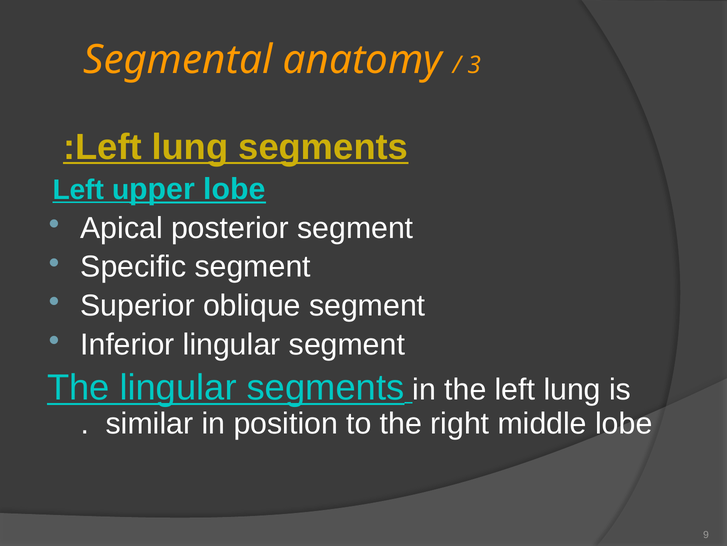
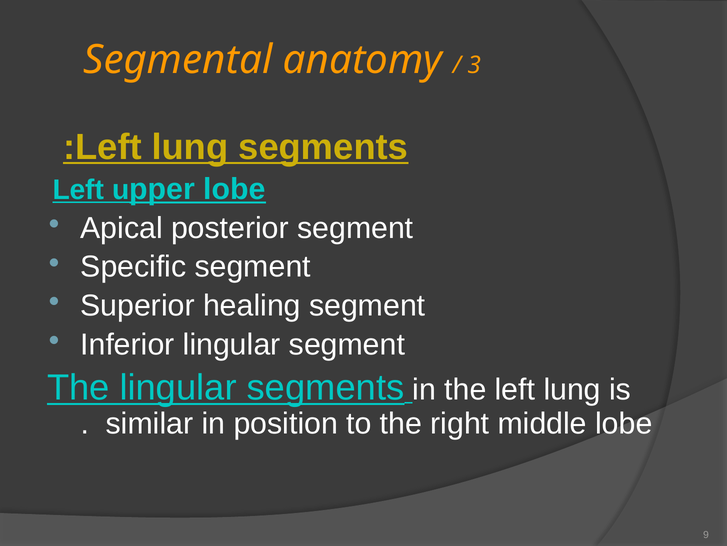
oblique: oblique -> healing
